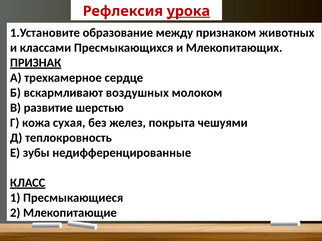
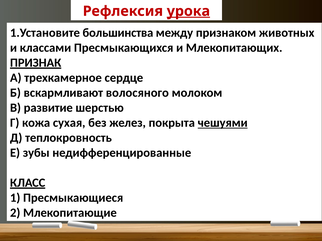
образование: образование -> большинства
воздушных: воздушных -> волосяного
чешуями underline: none -> present
